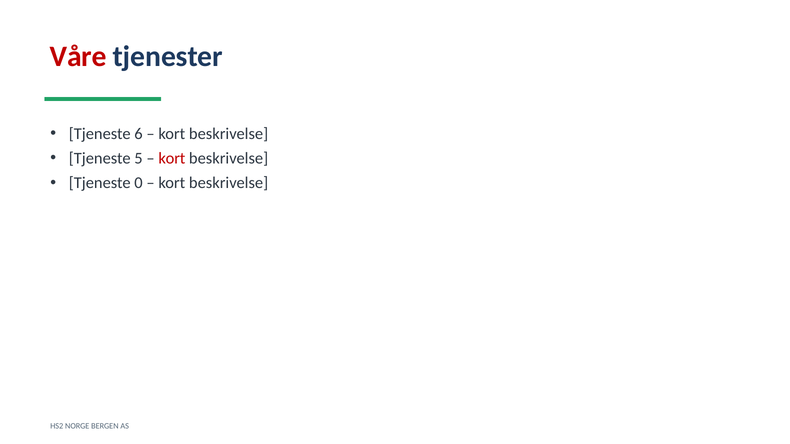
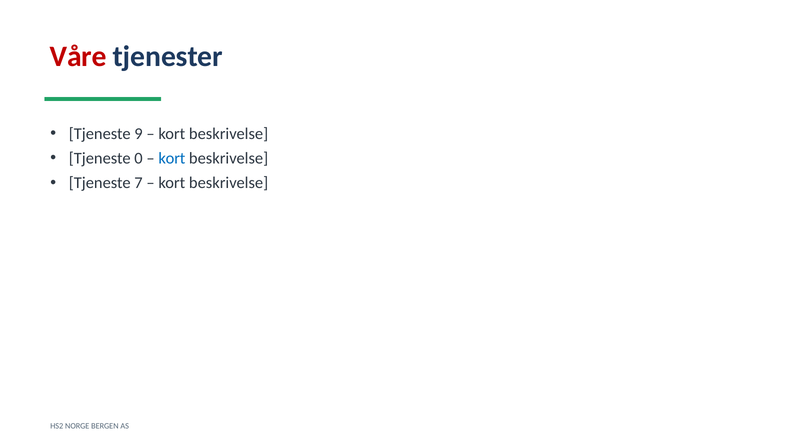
6: 6 -> 9
5: 5 -> 0
kort at (172, 159) colour: red -> blue
0: 0 -> 7
